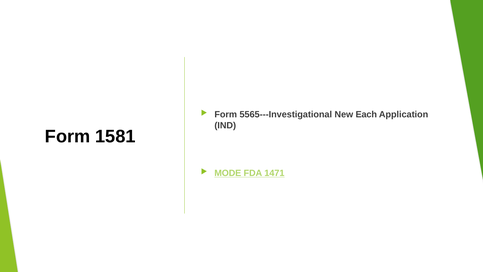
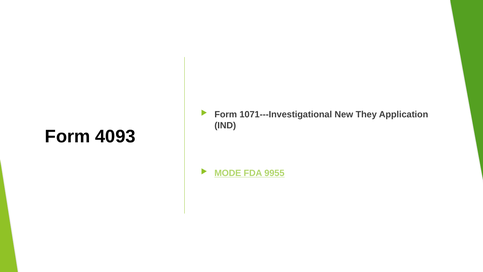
5565---Investigational: 5565---Investigational -> 1071---Investigational
Each: Each -> They
1581: 1581 -> 4093
1471: 1471 -> 9955
